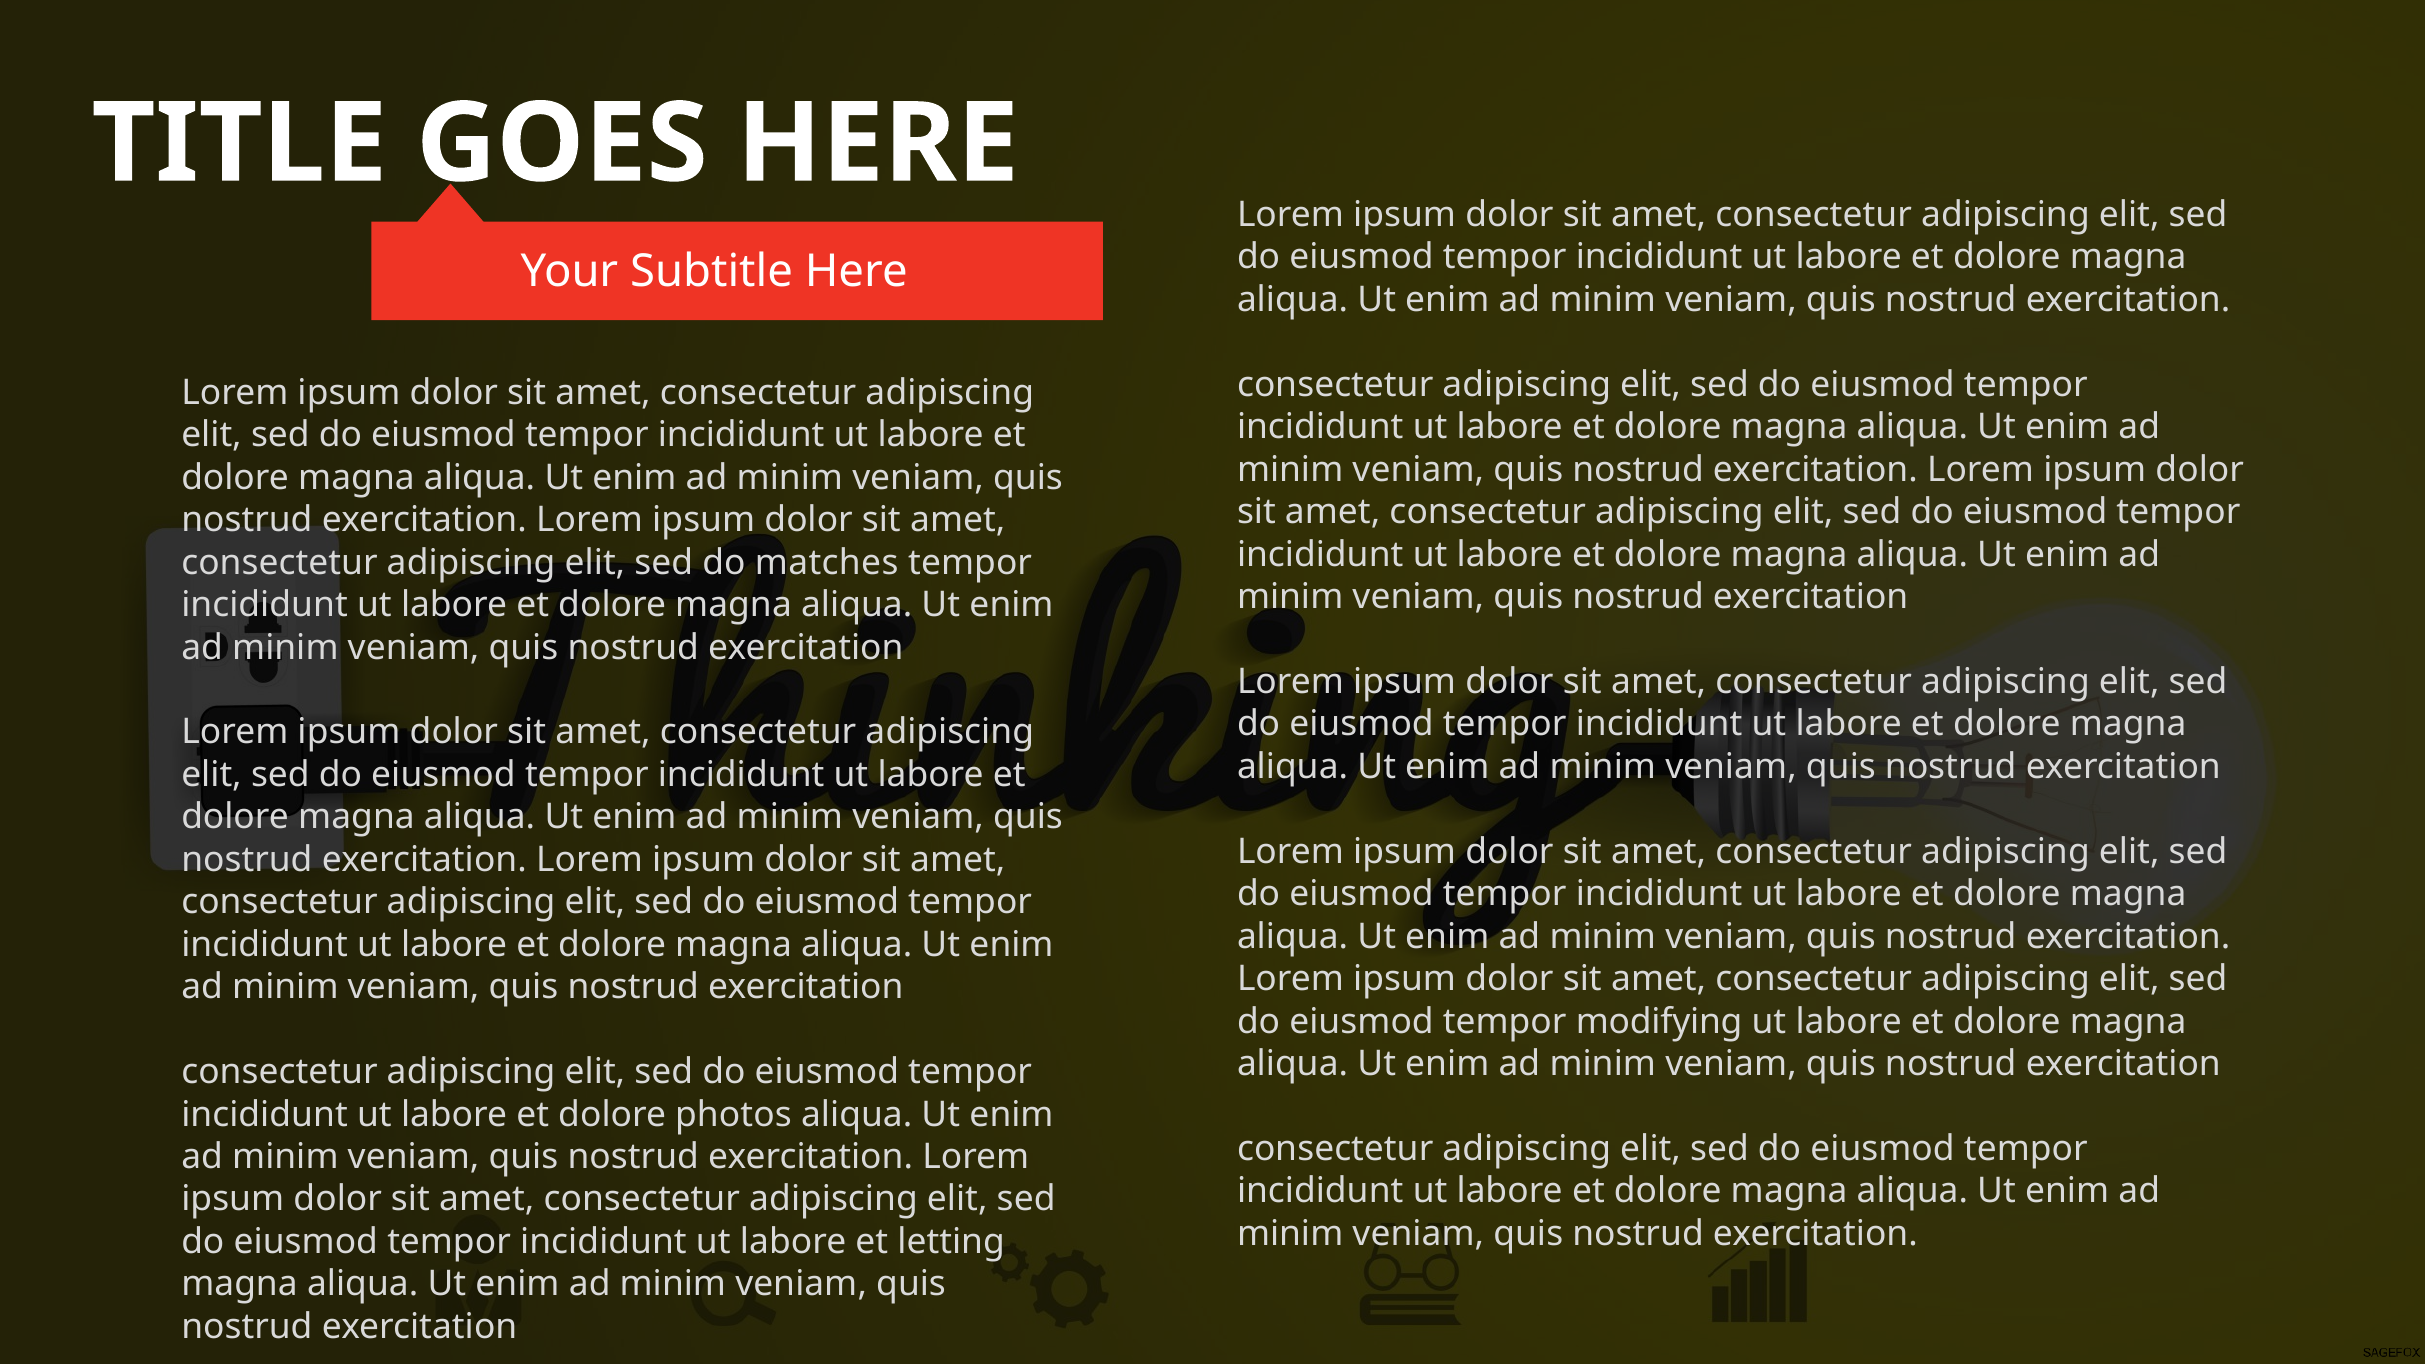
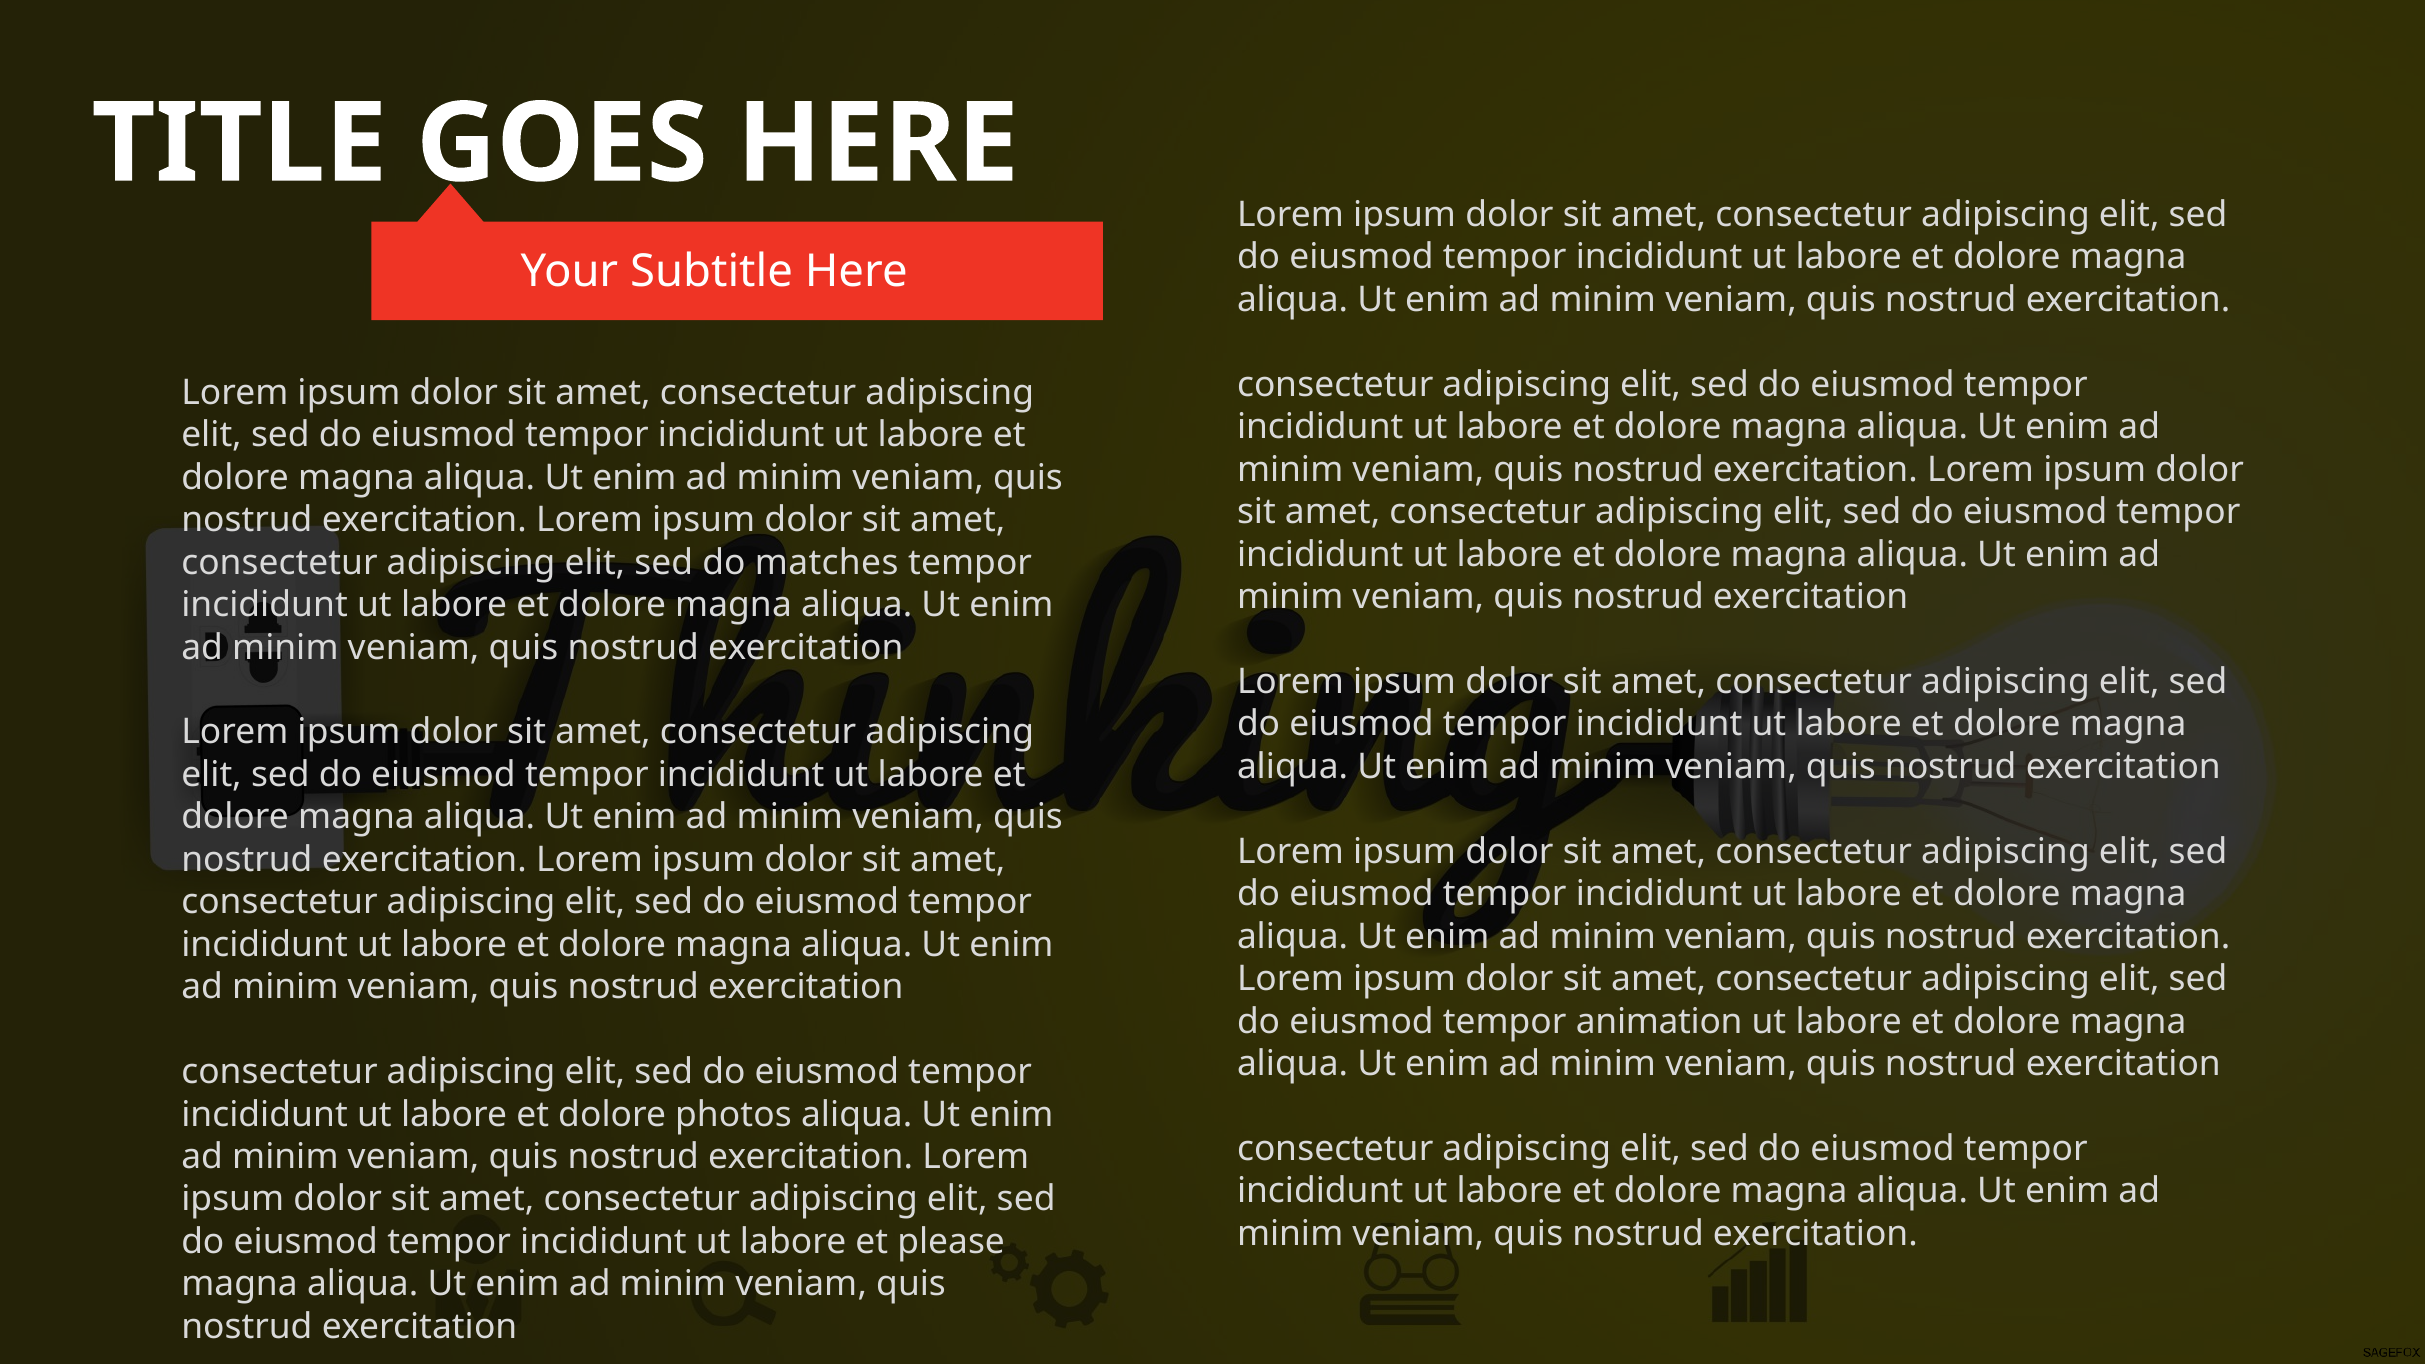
modifying: modifying -> animation
letting: letting -> please
